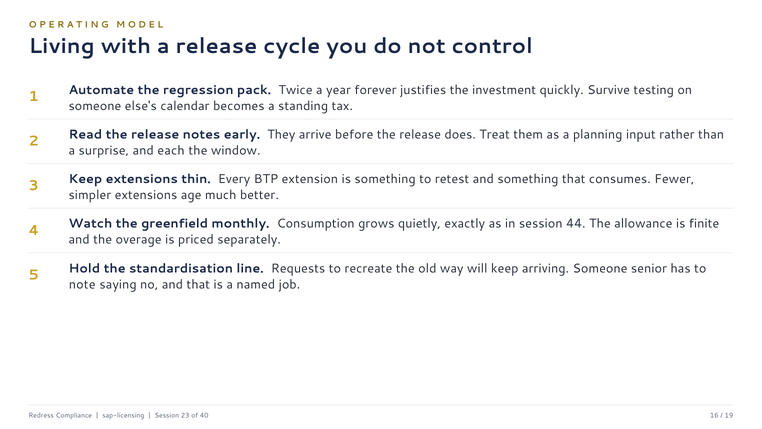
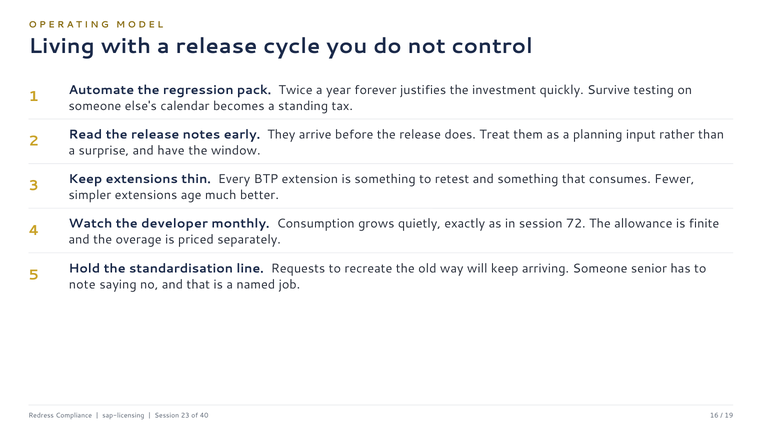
each: each -> have
greenfield: greenfield -> developer
44: 44 -> 72
